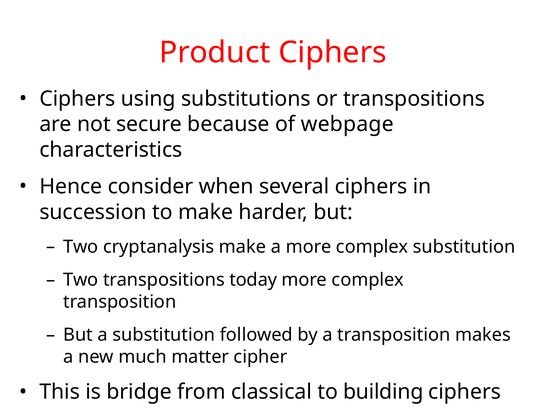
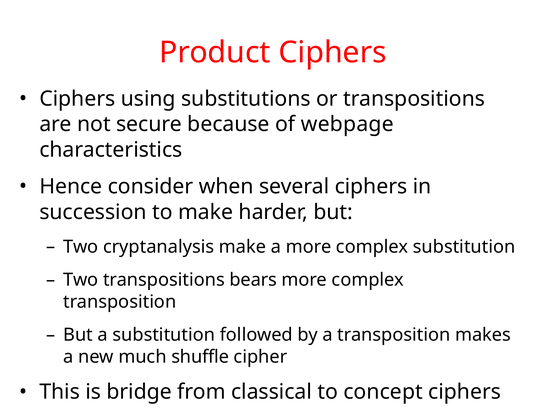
today: today -> bears
matter: matter -> shuffle
building: building -> concept
